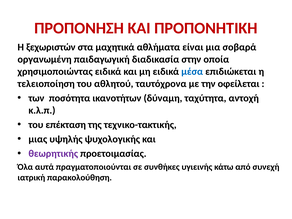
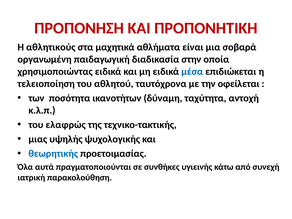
ξεχωριστών: ξεχωριστών -> αθλητικούς
επέκταση: επέκταση -> ελαφρώς
θεωρητικής colour: purple -> blue
